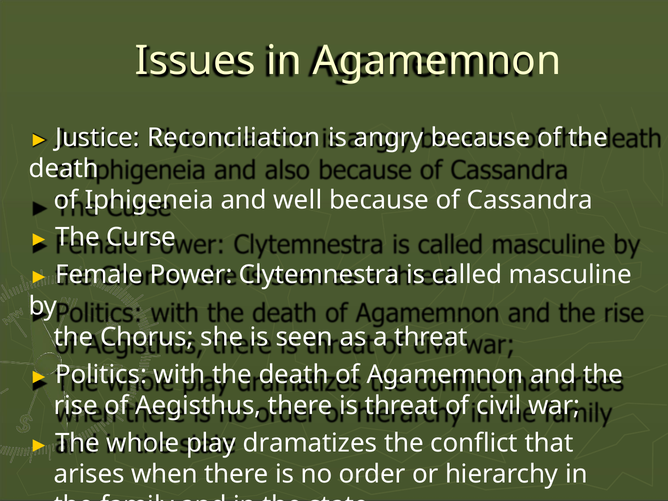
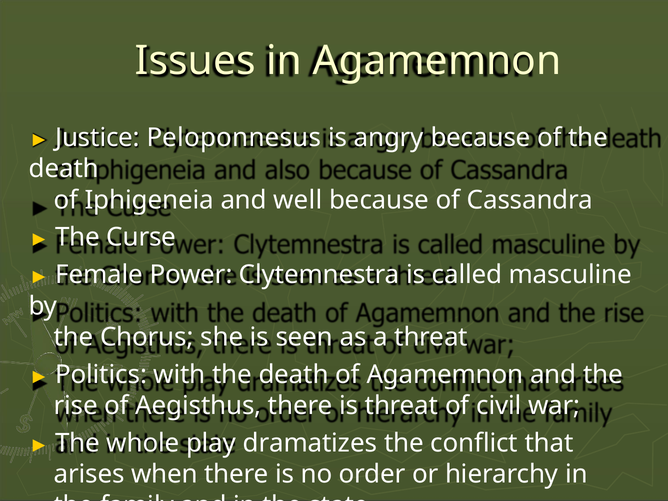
Reconciliation: Reconciliation -> Peloponnesus
